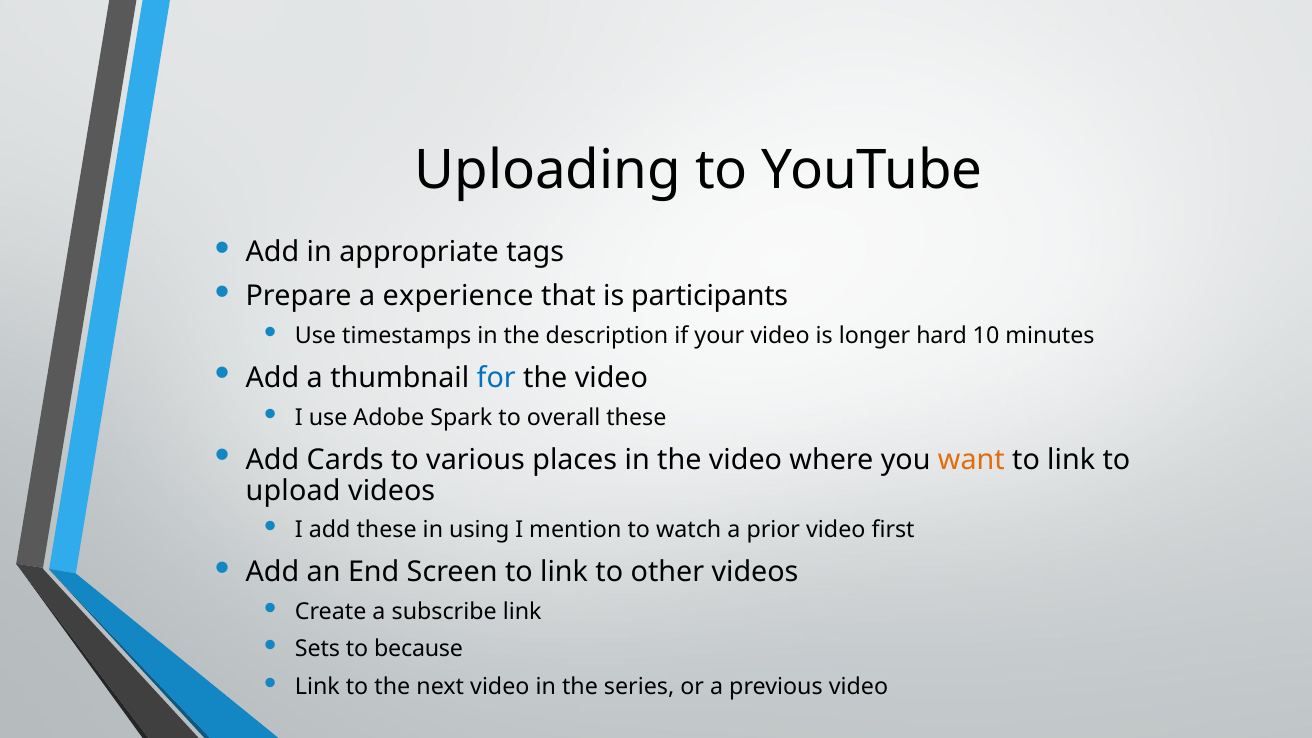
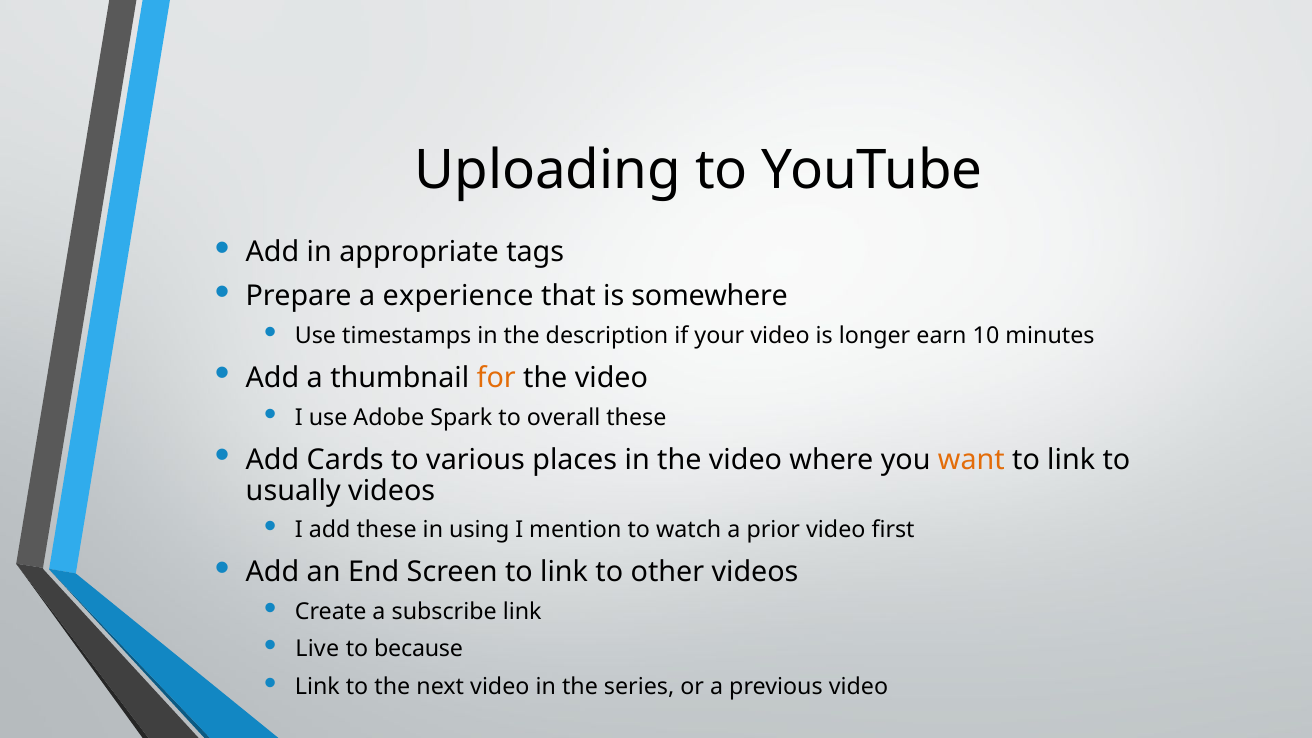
participants: participants -> somewhere
hard: hard -> earn
for colour: blue -> orange
upload: upload -> usually
Sets: Sets -> Live
